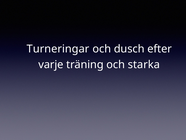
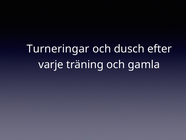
starka: starka -> gamla
